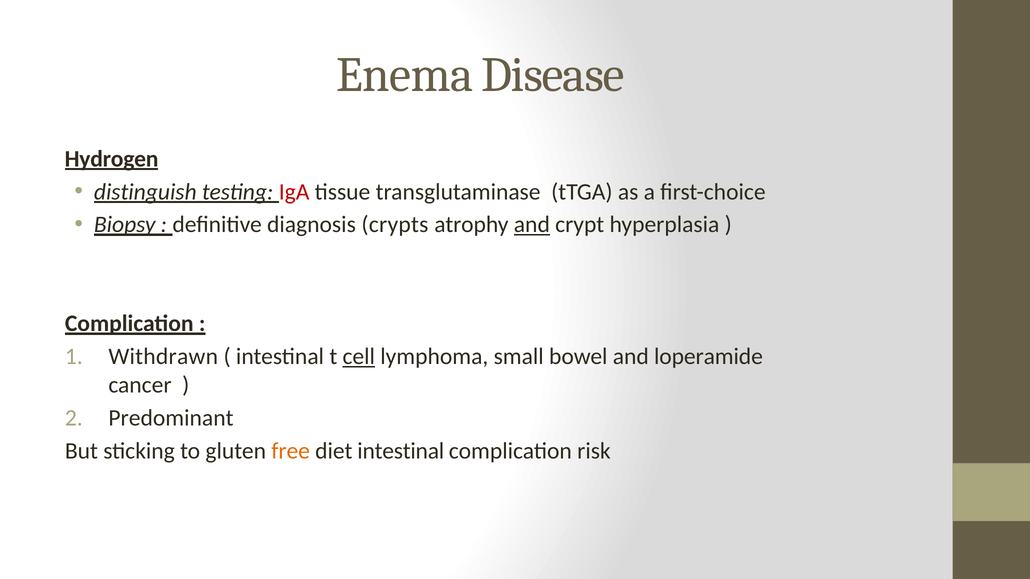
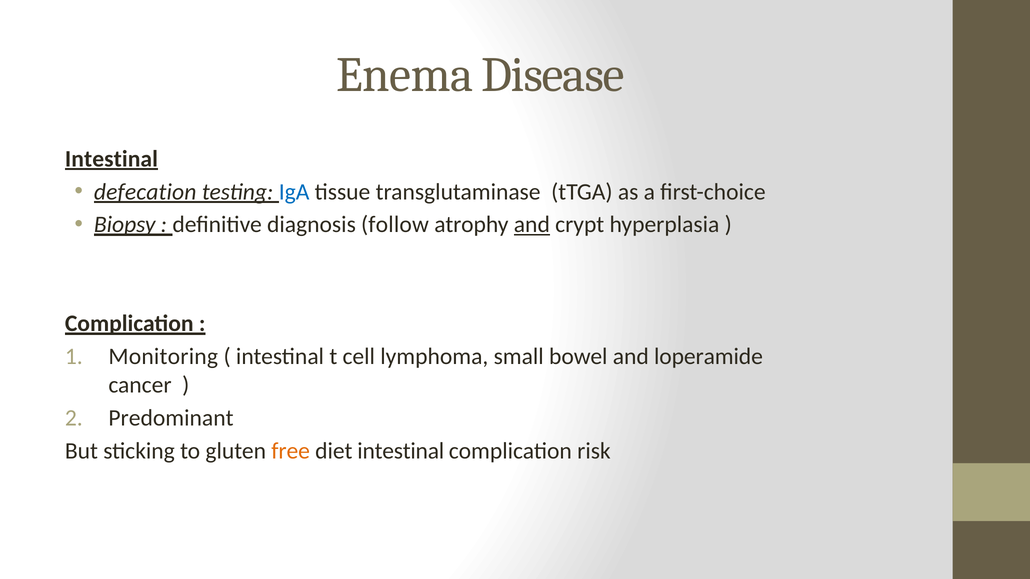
Hydrogen at (112, 159): Hydrogen -> Intestinal
distinguish: distinguish -> defecation
IgA colour: red -> blue
crypts: crypts -> follow
Withdrawn: Withdrawn -> Monitoring
cell underline: present -> none
